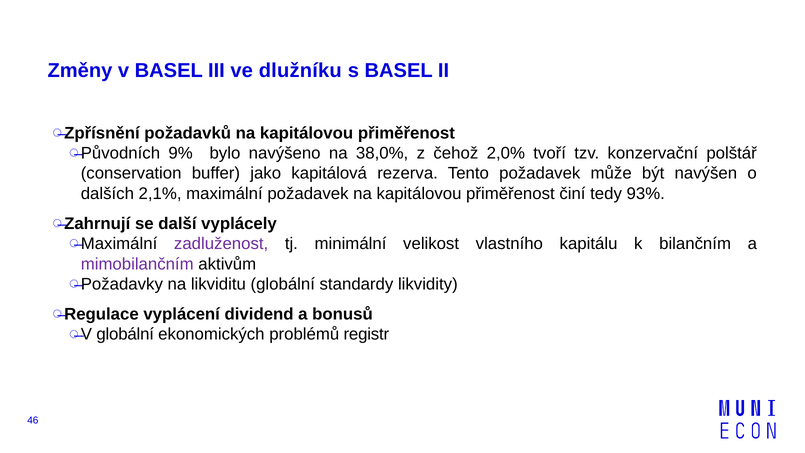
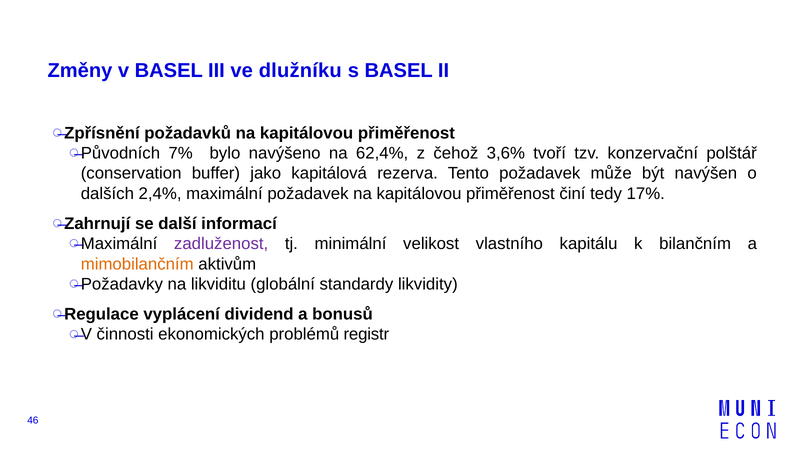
9%: 9% -> 7%
38,0%: 38,0% -> 62,4%
2,0%: 2,0% -> 3,6%
2,1%: 2,1% -> 2,4%
93%: 93% -> 17%
vyplácely: vyplácely -> informací
mimobilančním colour: purple -> orange
globální at (125, 334): globální -> činnosti
